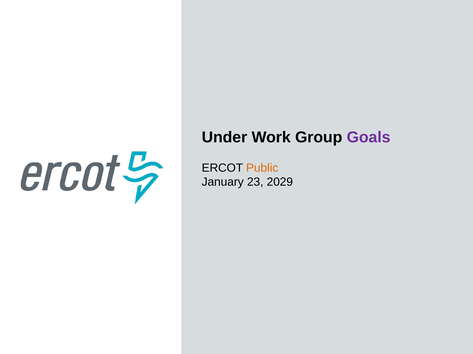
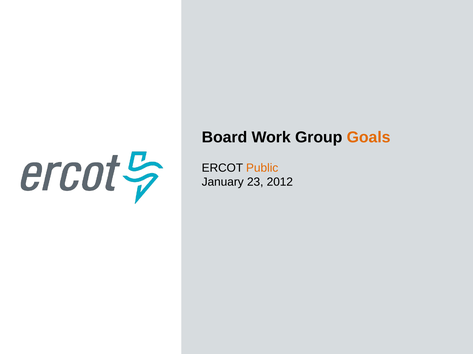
Under: Under -> Board
Goals colour: purple -> orange
2029: 2029 -> 2012
